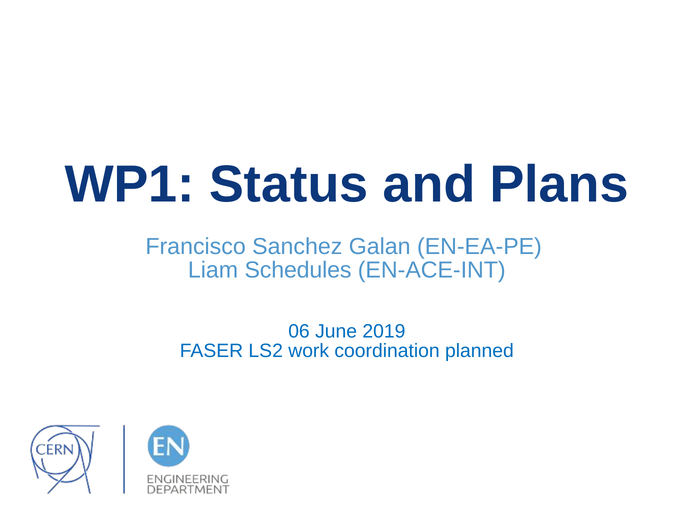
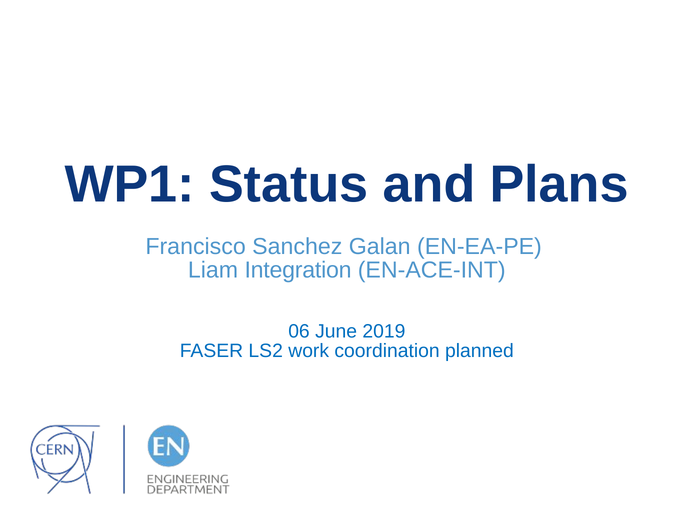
Schedules: Schedules -> Integration
